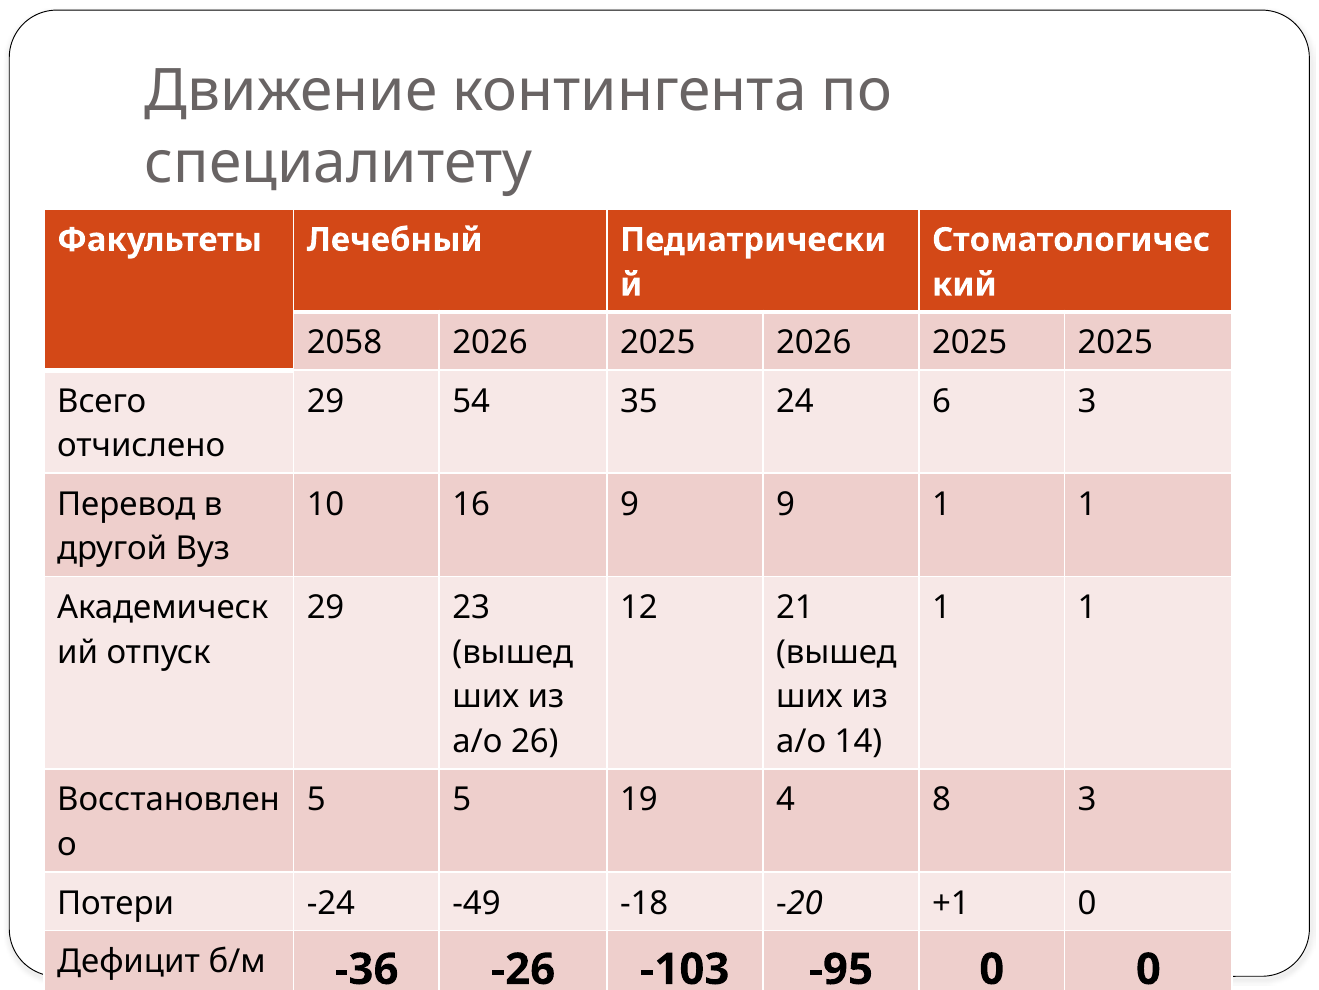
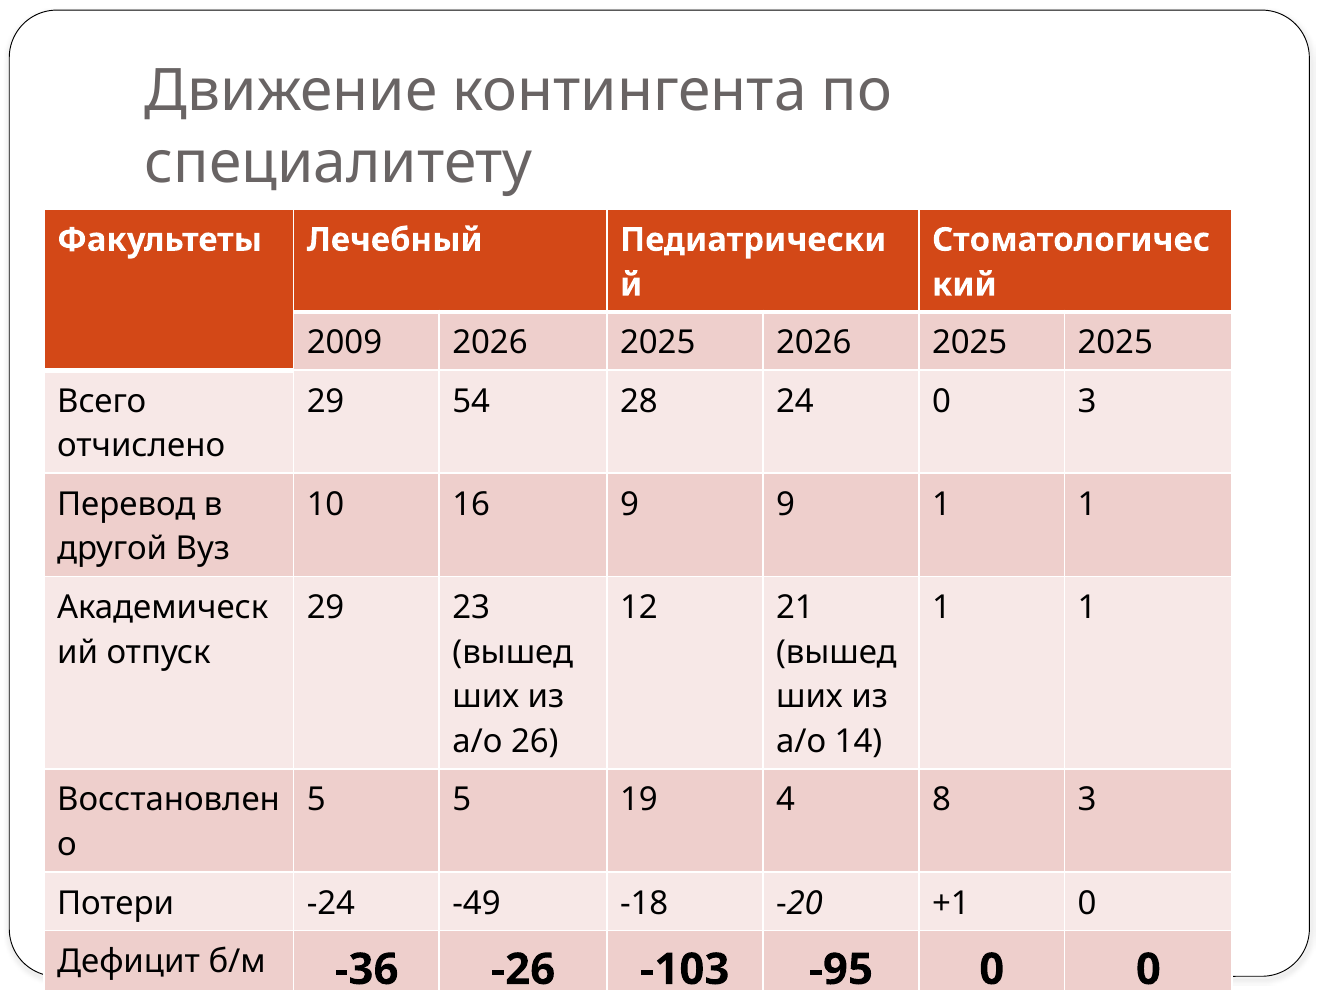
2058: 2058 -> 2009
35: 35 -> 28
24 6: 6 -> 0
